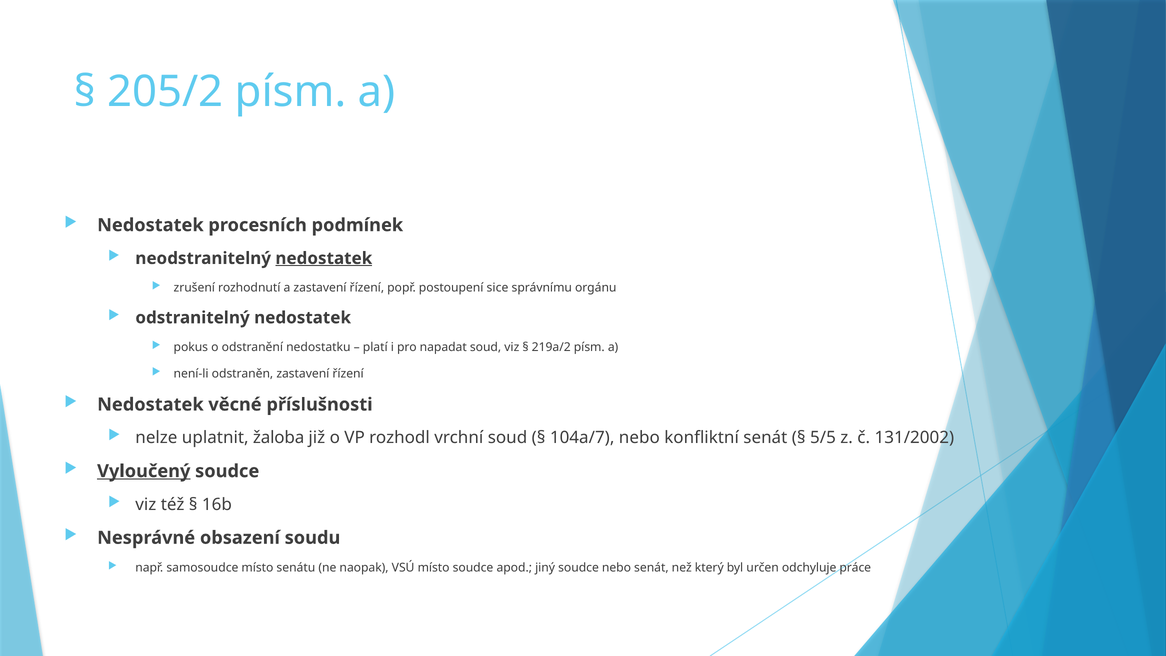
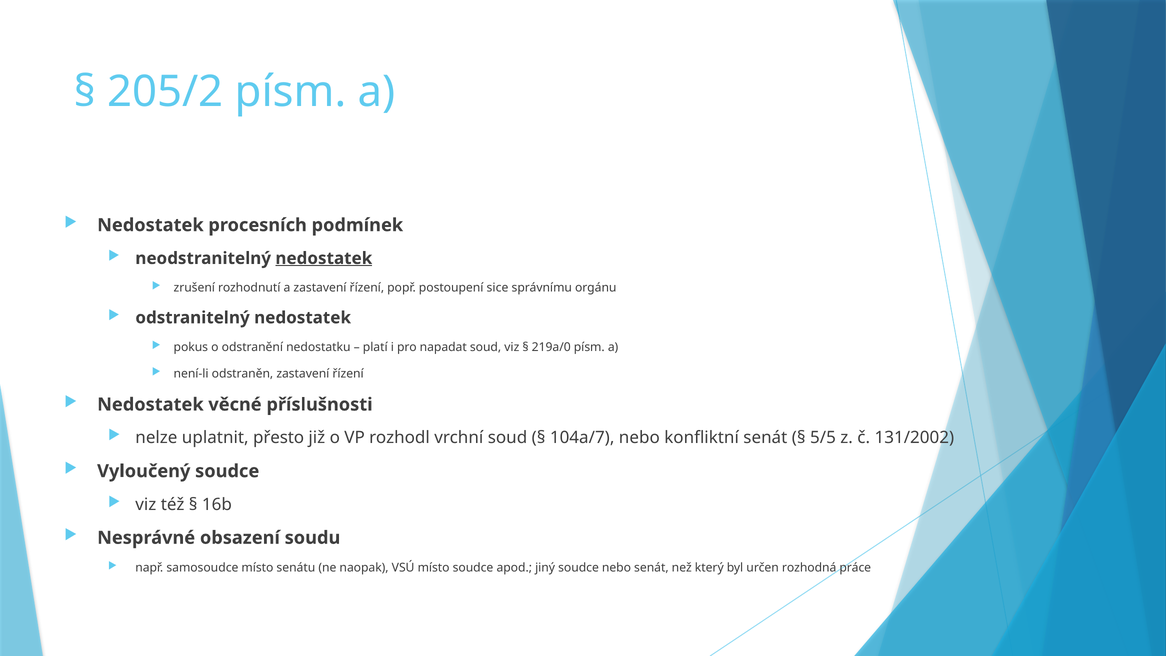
219a/2: 219a/2 -> 219a/0
žaloba: žaloba -> přesto
Vyloučený underline: present -> none
odchyluje: odchyluje -> rozhodná
